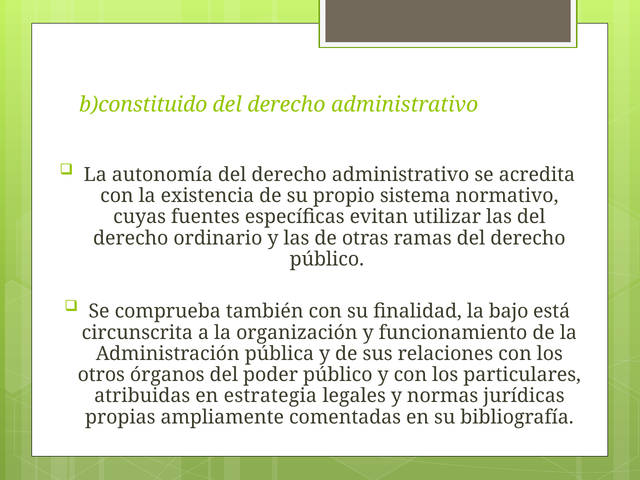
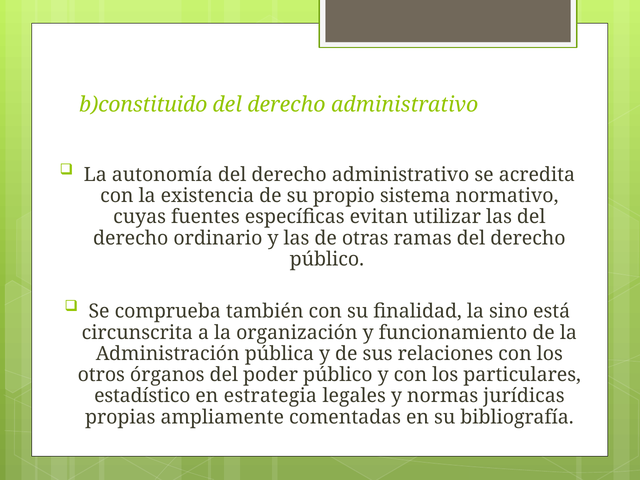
bajo: bajo -> sino
atribuidas: atribuidas -> estadístico
